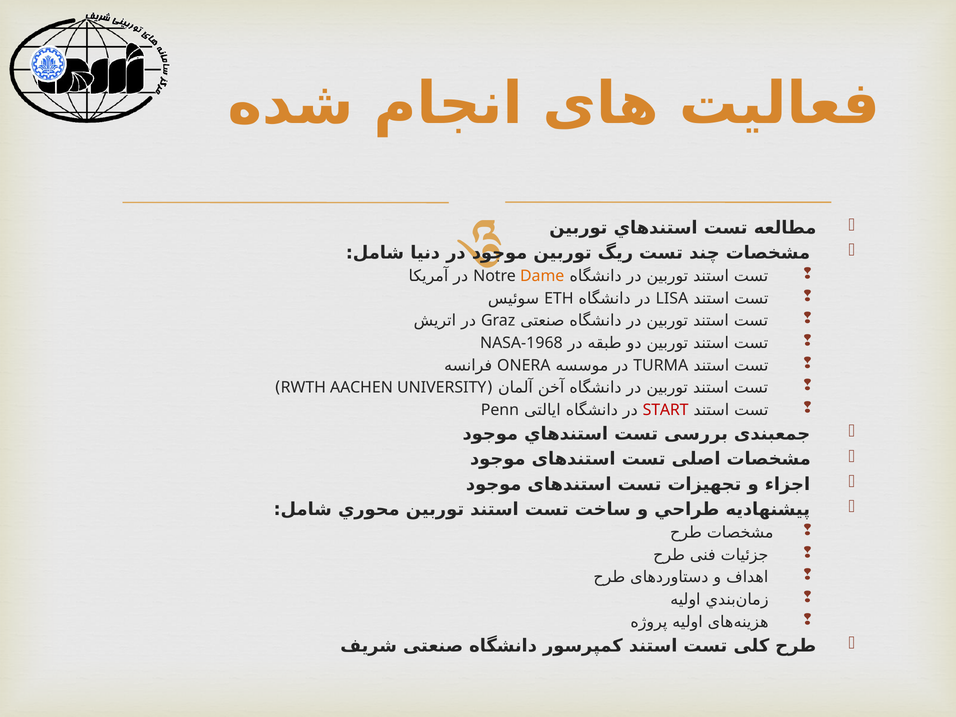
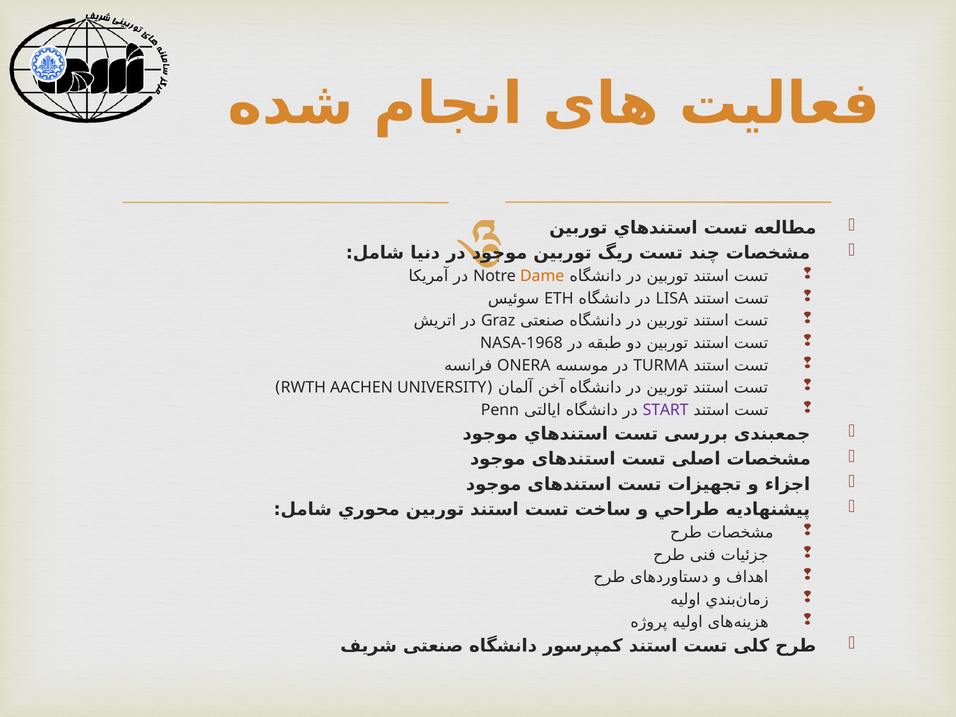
START colour: red -> purple
